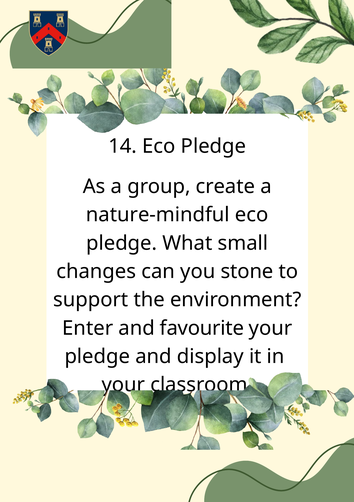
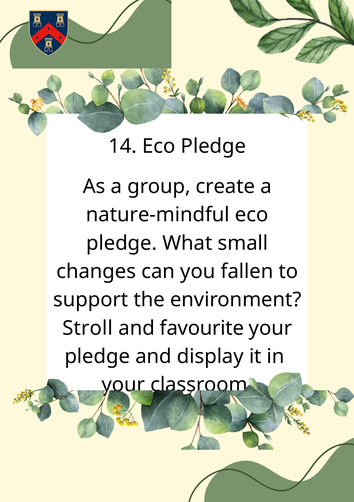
stone: stone -> fallen
Enter: Enter -> Stroll
